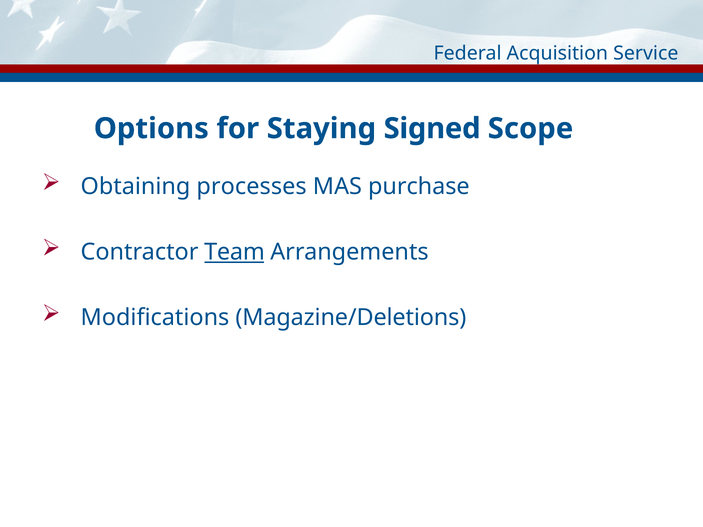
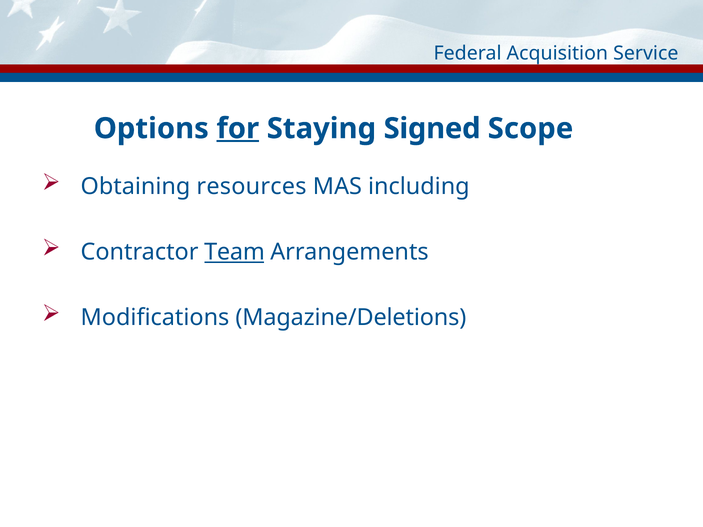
for underline: none -> present
processes: processes -> resources
purchase: purchase -> including
